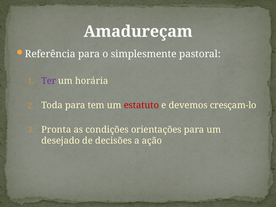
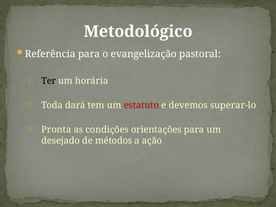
Amadureçam: Amadureçam -> Metodológico
simplesmente: simplesmente -> evangelização
Ter colour: purple -> black
Toda para: para -> dará
cresçam-lo: cresçam-lo -> superar-lo
decisões: decisões -> métodos
